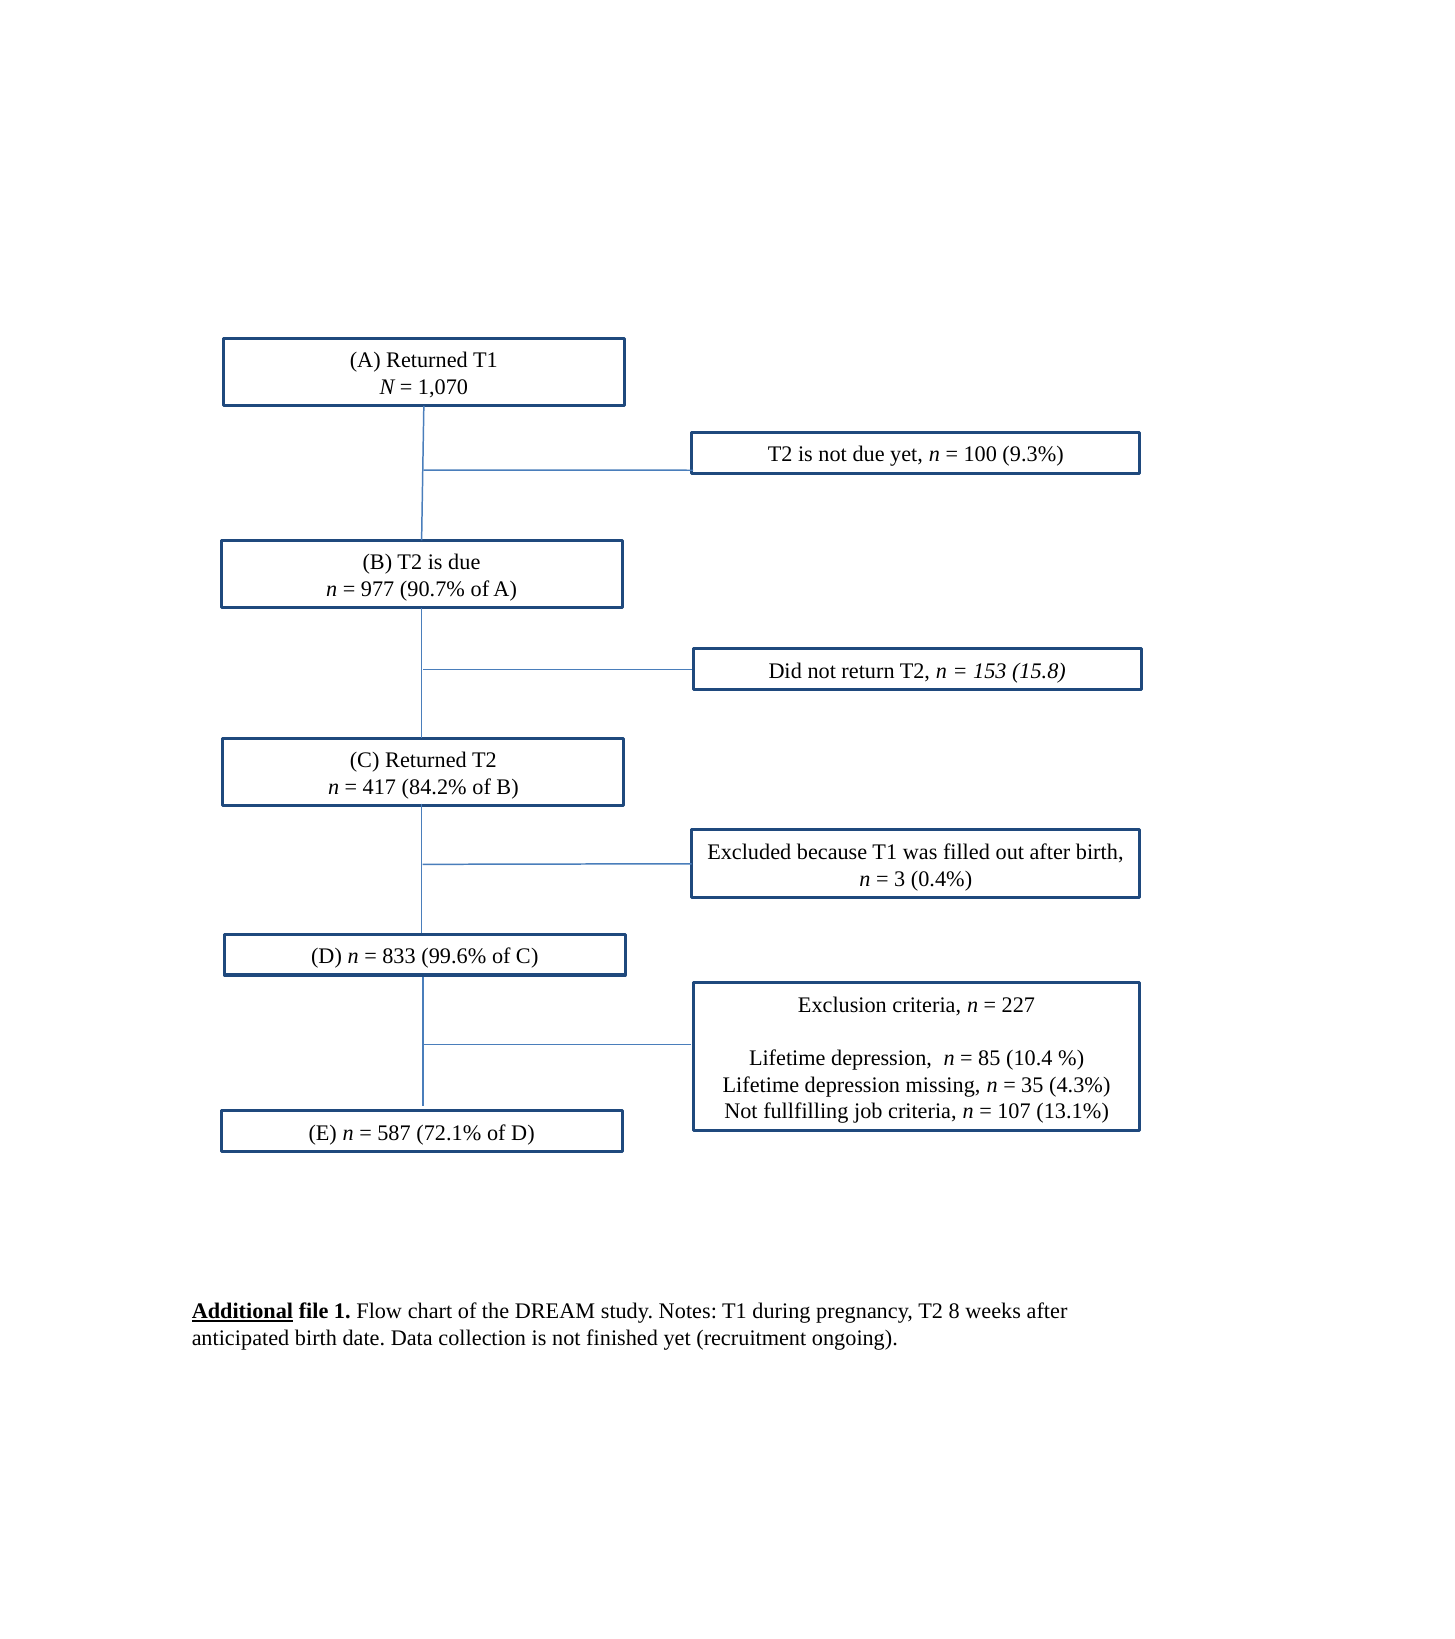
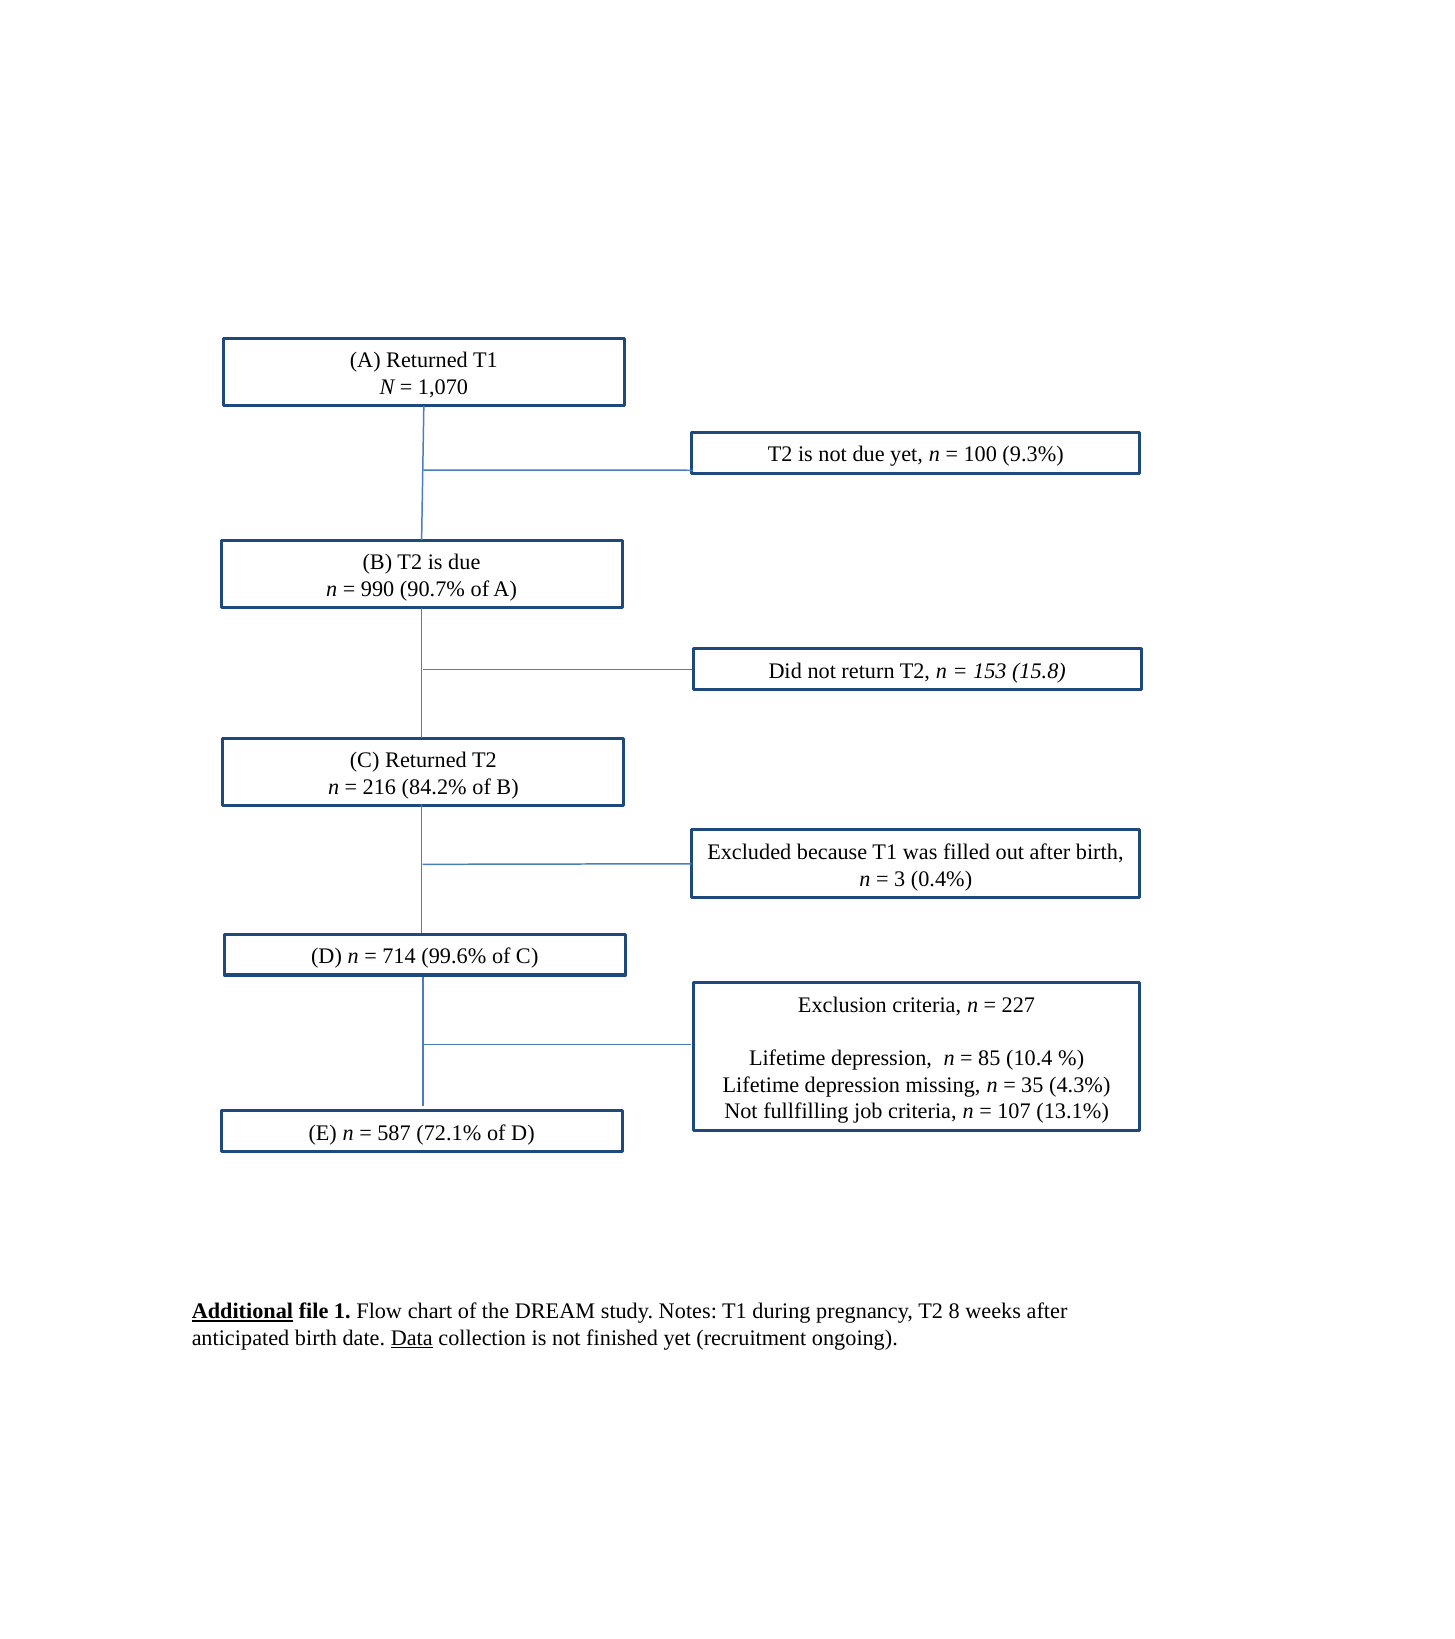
977: 977 -> 990
417: 417 -> 216
833: 833 -> 714
Data underline: none -> present
